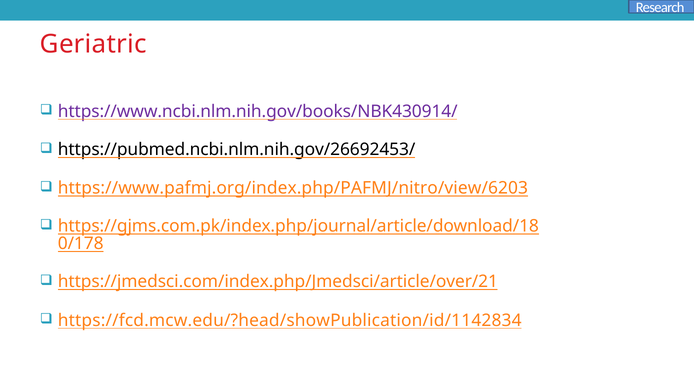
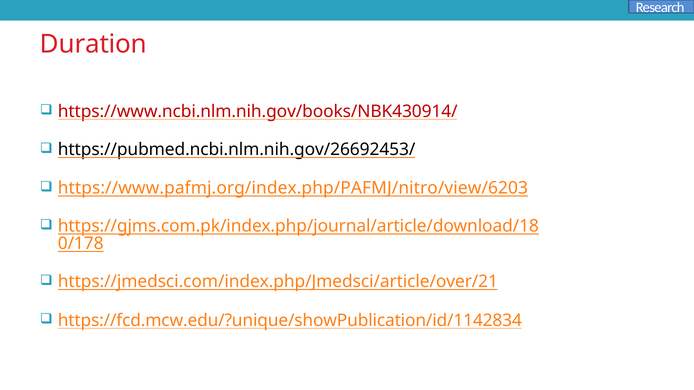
Geriatric: Geriatric -> Duration
https://www.ncbi.nlm.nih.gov/books/NBK430914/ colour: purple -> red
https://fcd.mcw.edu/?head/showPublication/id/1142834: https://fcd.mcw.edu/?head/showPublication/id/1142834 -> https://fcd.mcw.edu/?unique/showPublication/id/1142834
